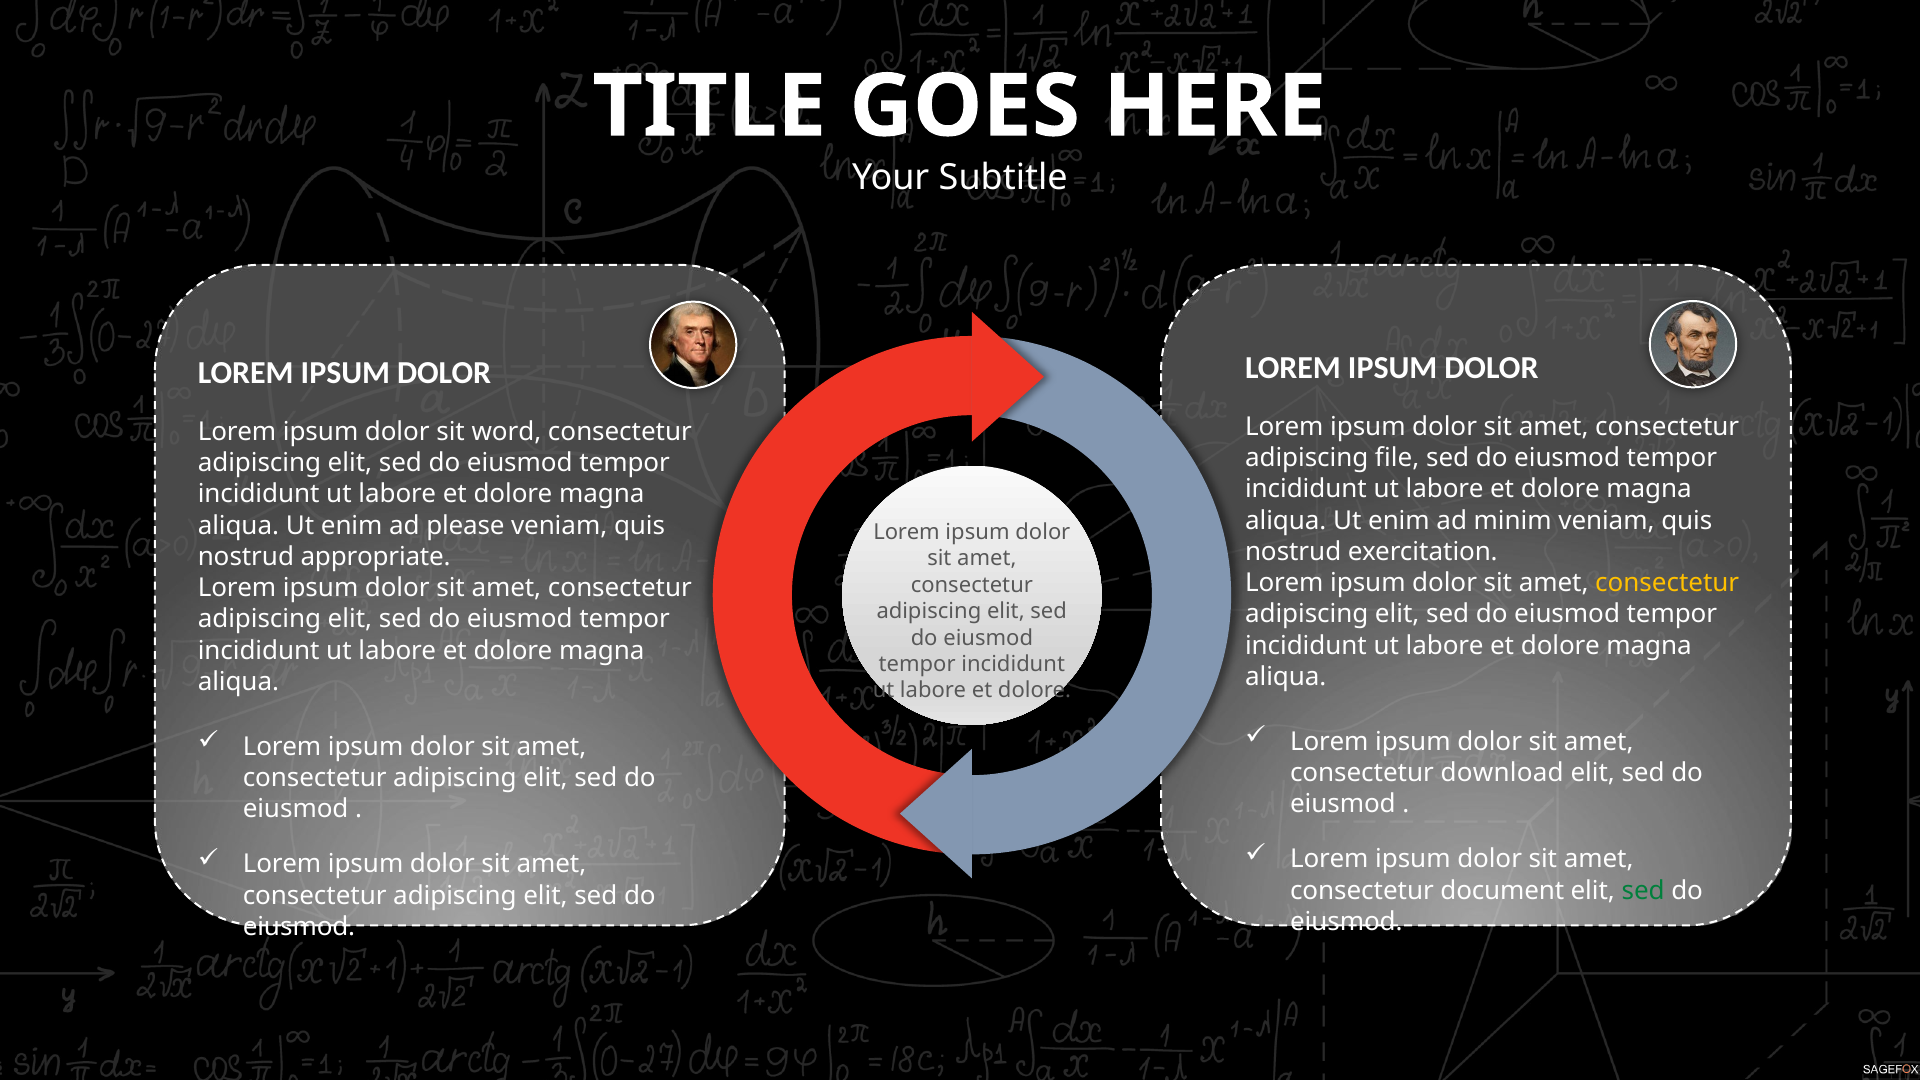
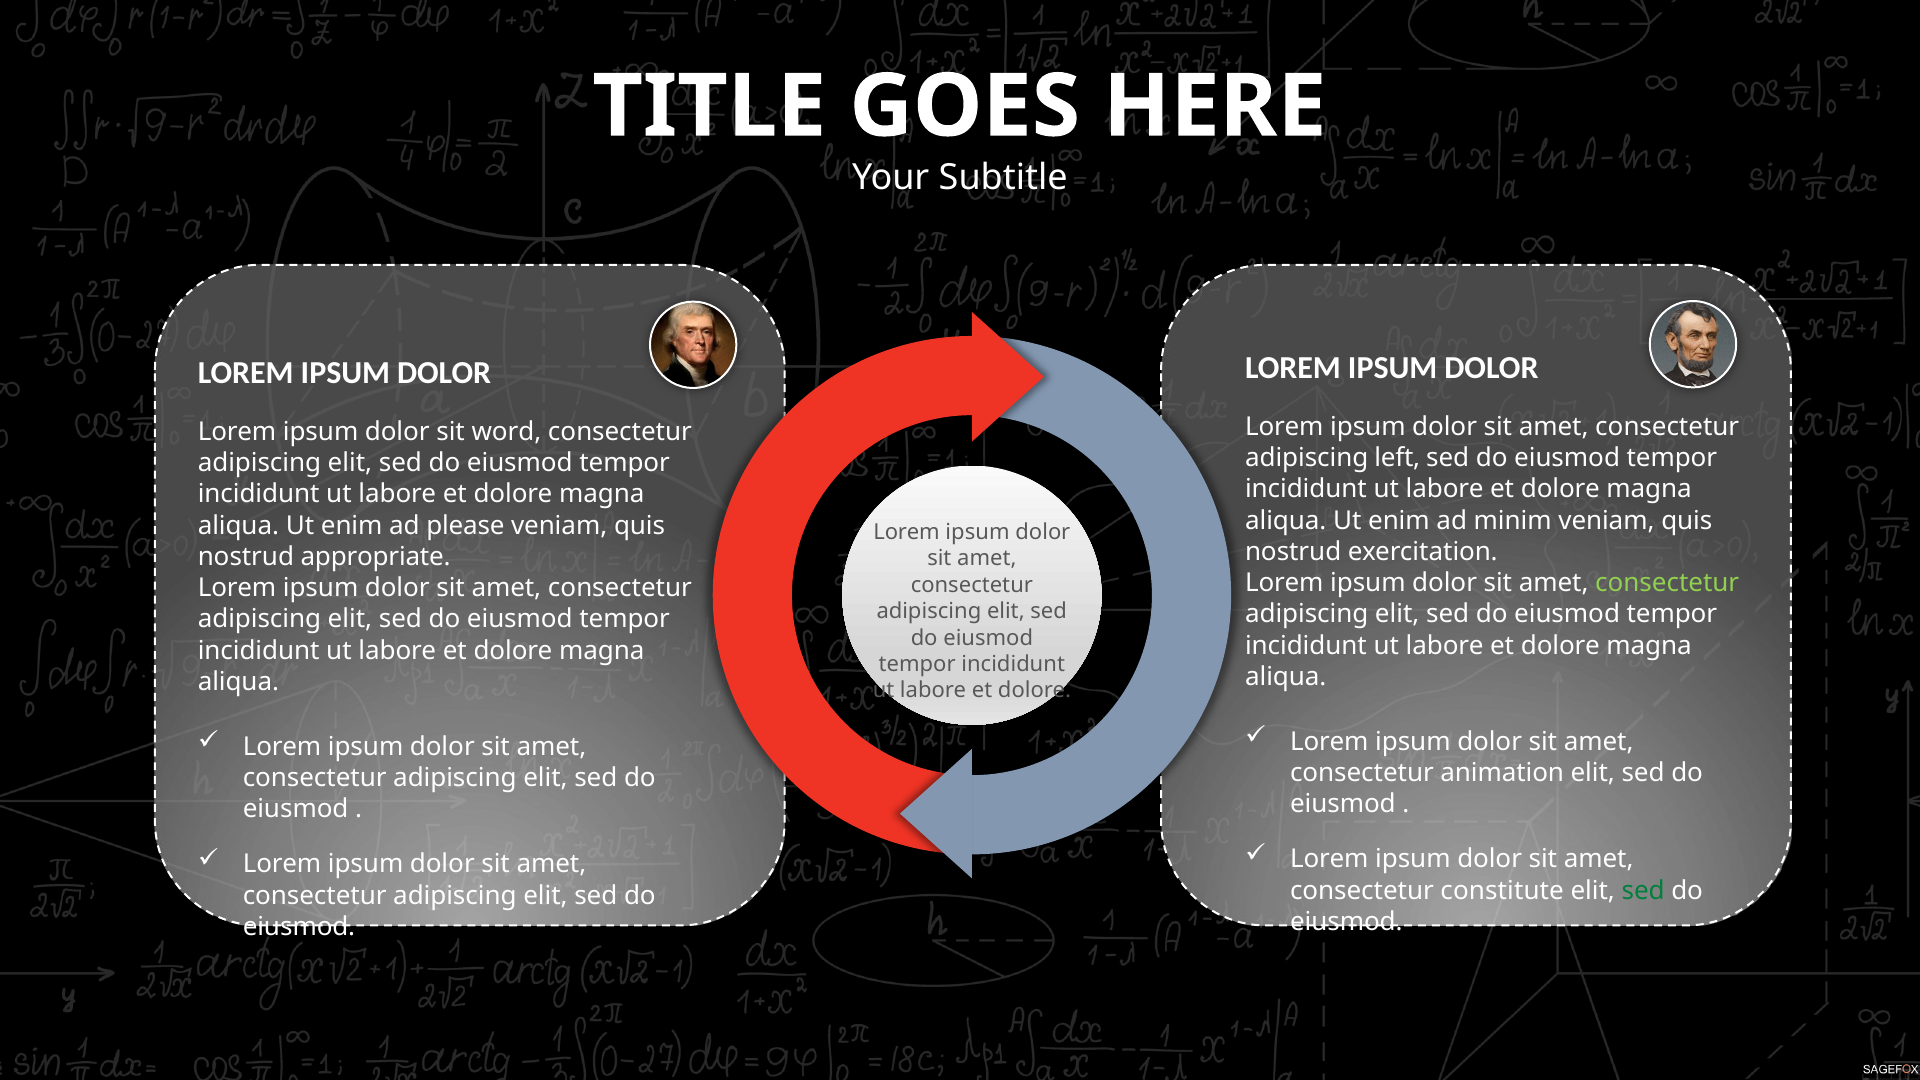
file: file -> left
consectetur at (1667, 583) colour: yellow -> light green
download: download -> animation
document: document -> constitute
